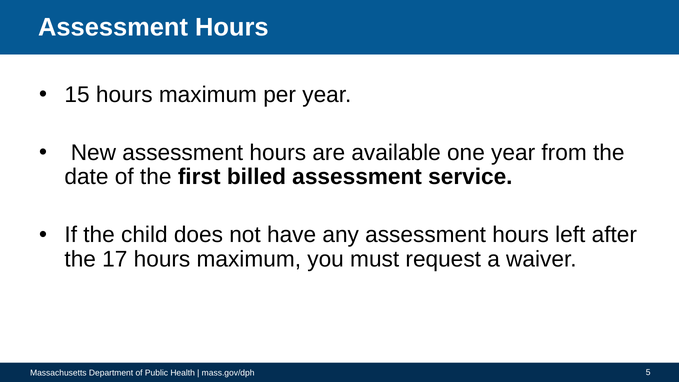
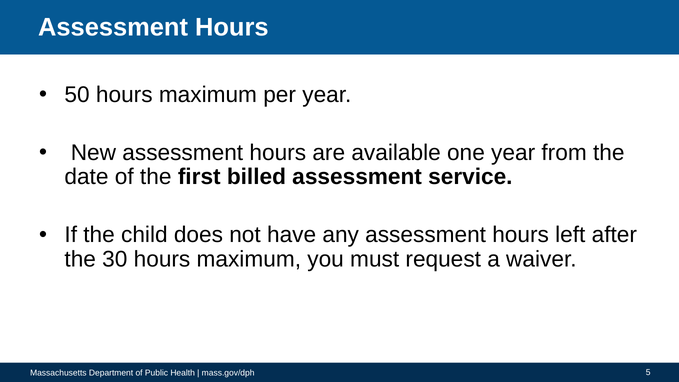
15: 15 -> 50
17: 17 -> 30
